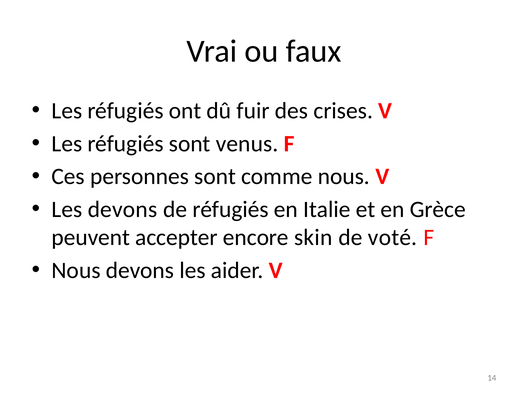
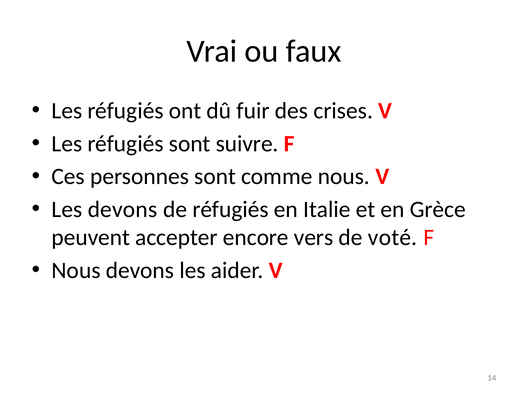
venus: venus -> suivre
skin: skin -> vers
